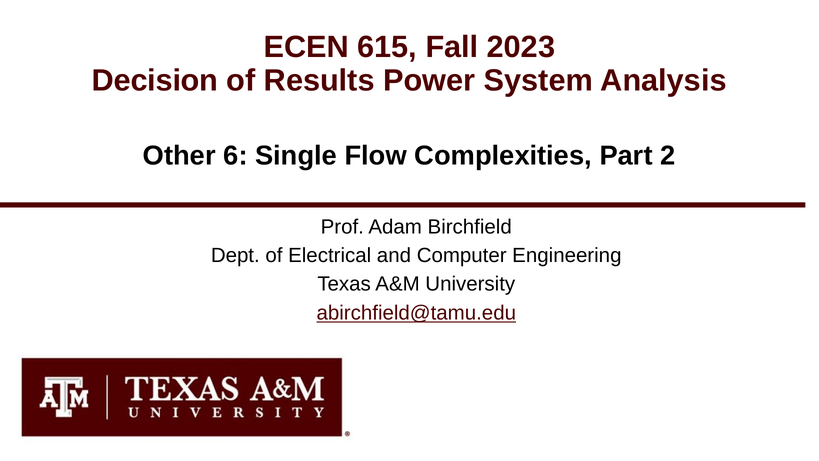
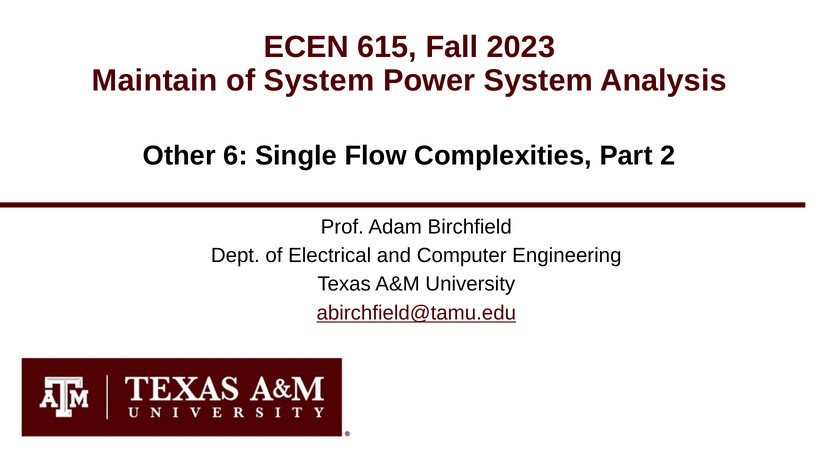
Decision: Decision -> Maintain
of Results: Results -> System
